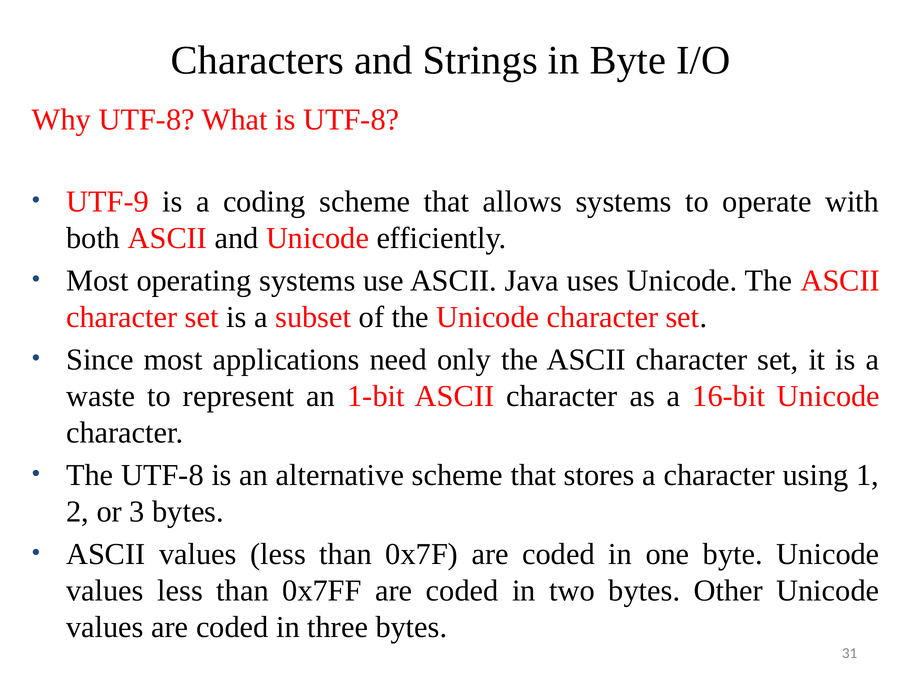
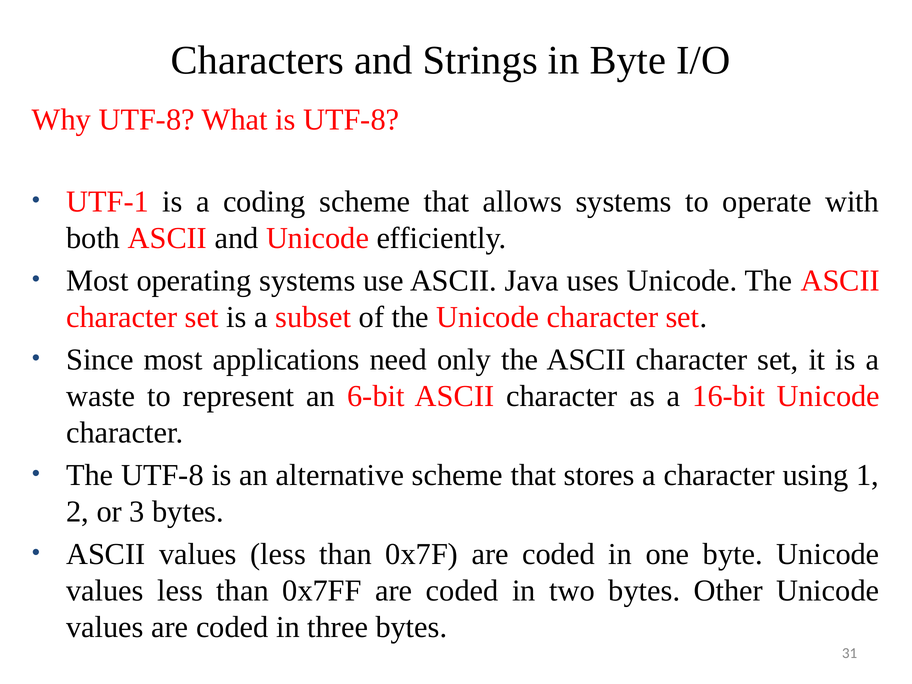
UTF-9: UTF-9 -> UTF-1
1-bit: 1-bit -> 6-bit
